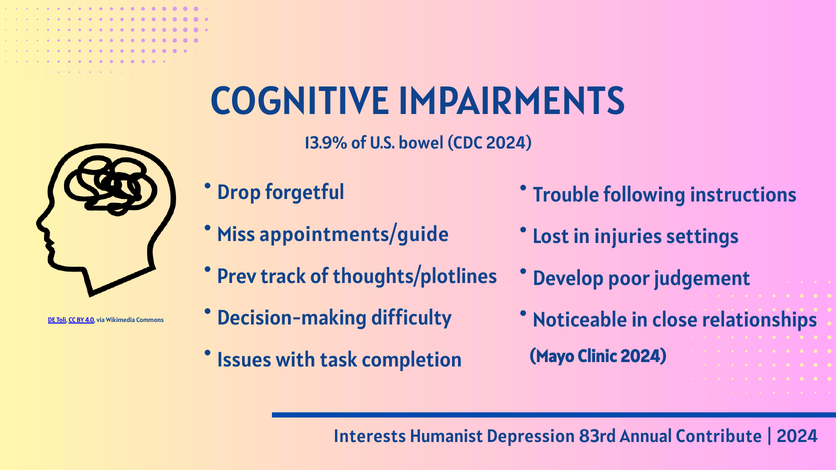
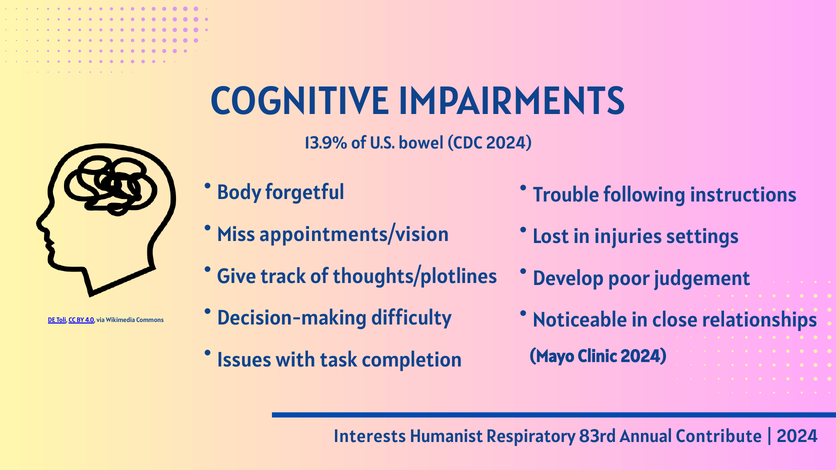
Drop: Drop -> Body
appointments/guide: appointments/guide -> appointments/vision
Prev: Prev -> Give
Depression: Depression -> Respiratory
